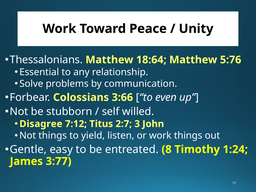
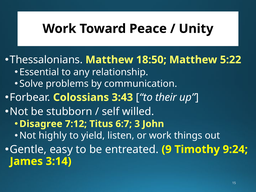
18:64: 18:64 -> 18:50
5:76: 5:76 -> 5:22
3:66: 3:66 -> 3:43
even: even -> their
2:7: 2:7 -> 6:7
Not things: things -> highly
8: 8 -> 9
1:24: 1:24 -> 9:24
3:77: 3:77 -> 3:14
